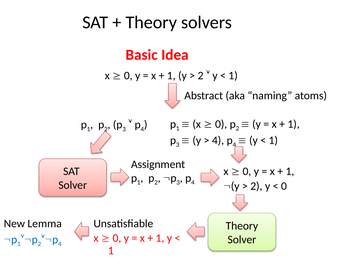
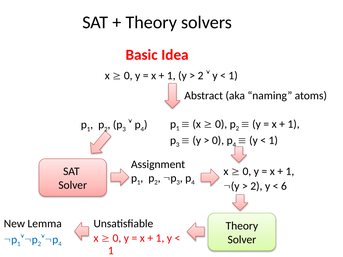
4 at (218, 141): 4 -> 0
0 at (284, 186): 0 -> 6
